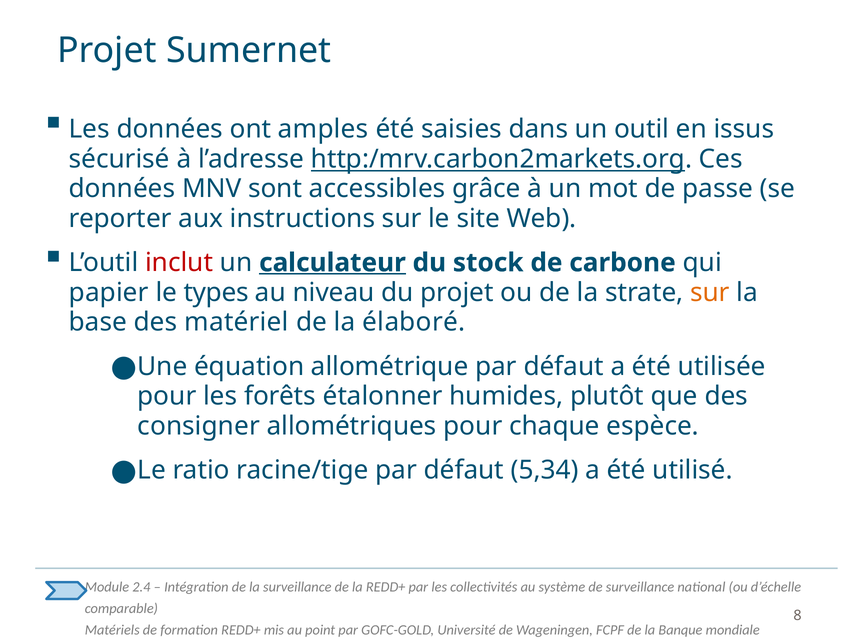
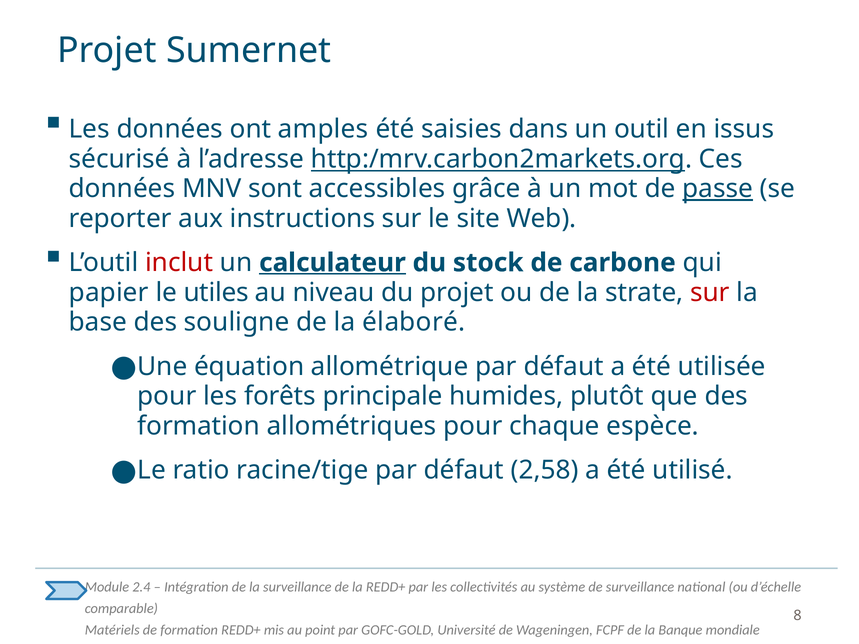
passe underline: none -> present
types: types -> utiles
sur at (710, 293) colour: orange -> red
matériel: matériel -> souligne
étalonner: étalonner -> principale
consigner at (199, 426): consigner -> formation
5,34: 5,34 -> 2,58
